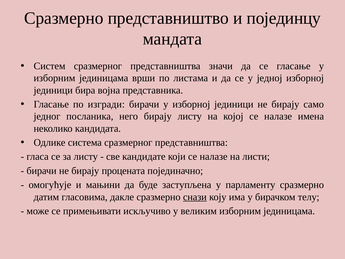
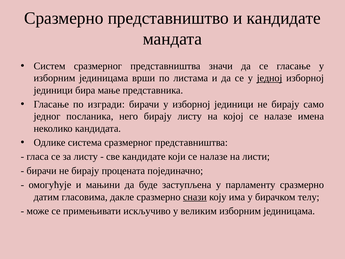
и појединцу: појединцу -> кандидате
једној underline: none -> present
војна: војна -> мање
